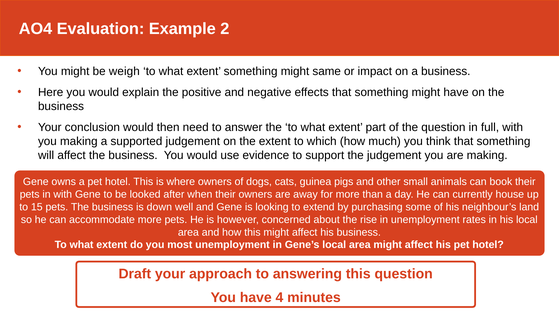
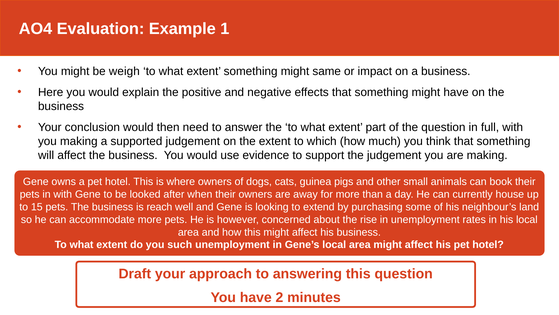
2: 2 -> 1
down: down -> reach
most: most -> such
4: 4 -> 2
